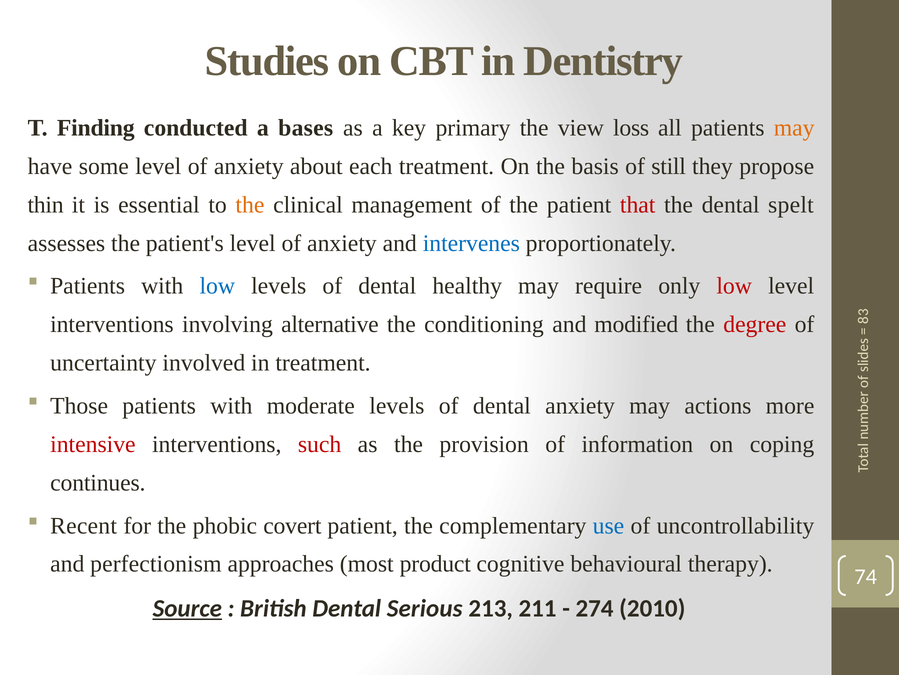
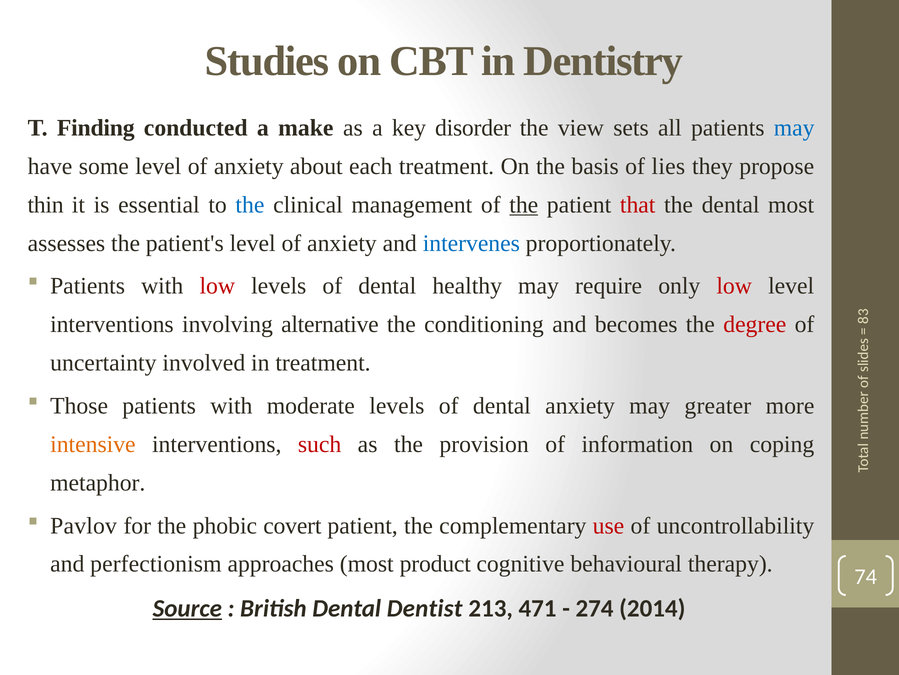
bases: bases -> make
primary: primary -> disorder
loss: loss -> sets
may at (794, 128) colour: orange -> blue
still: still -> lies
the at (250, 205) colour: orange -> blue
the at (524, 205) underline: none -> present
dental spelt: spelt -> most
low at (217, 286) colour: blue -> red
modified: modified -> becomes
actions: actions -> greater
intensive colour: red -> orange
continues: continues -> metaphor
Recent: Recent -> Pavlov
use colour: blue -> red
Serious: Serious -> Dentist
211: 211 -> 471
2010: 2010 -> 2014
